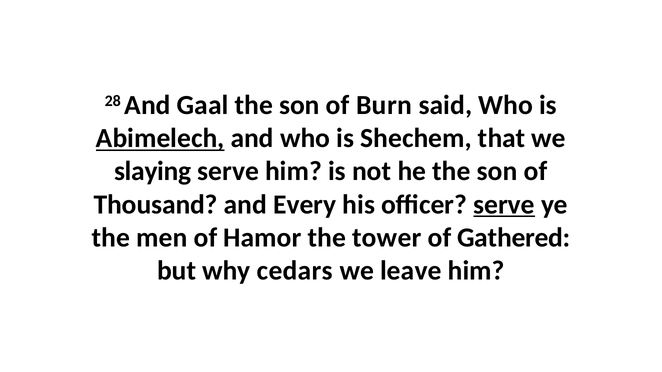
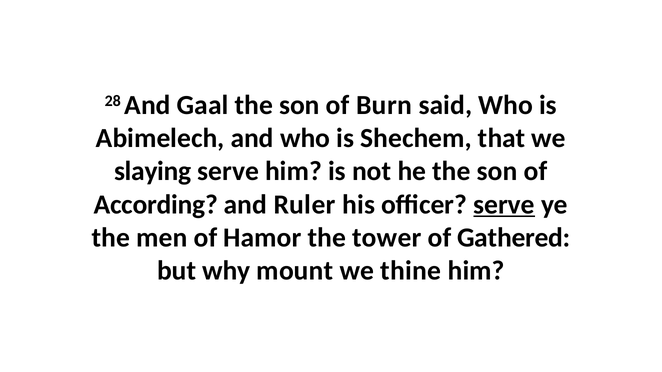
Abimelech underline: present -> none
Thousand: Thousand -> According
Every: Every -> Ruler
cedars: cedars -> mount
leave: leave -> thine
